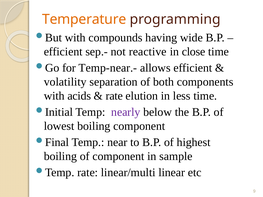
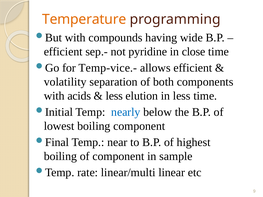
reactive: reactive -> pyridine
Temp-near.-: Temp-near.- -> Temp-vice.-
rate at (114, 96): rate -> less
nearly colour: purple -> blue
